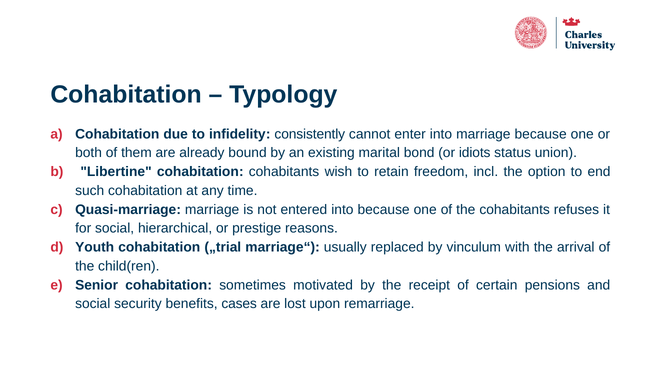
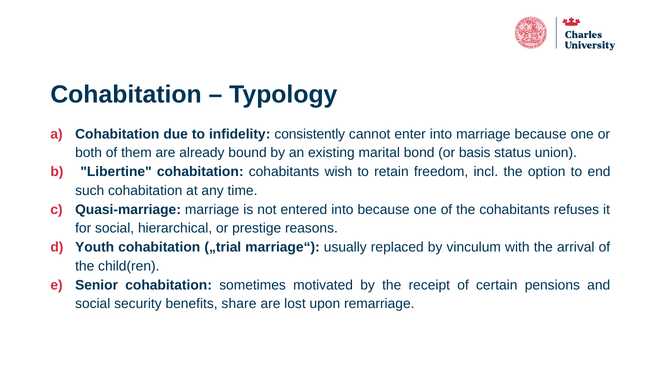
idiots: idiots -> basis
cases: cases -> share
